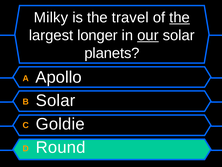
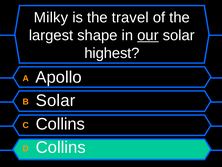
the at (180, 17) underline: present -> none
longer: longer -> shape
planets: planets -> highest
C Goldie: Goldie -> Collins
D Round: Round -> Collins
